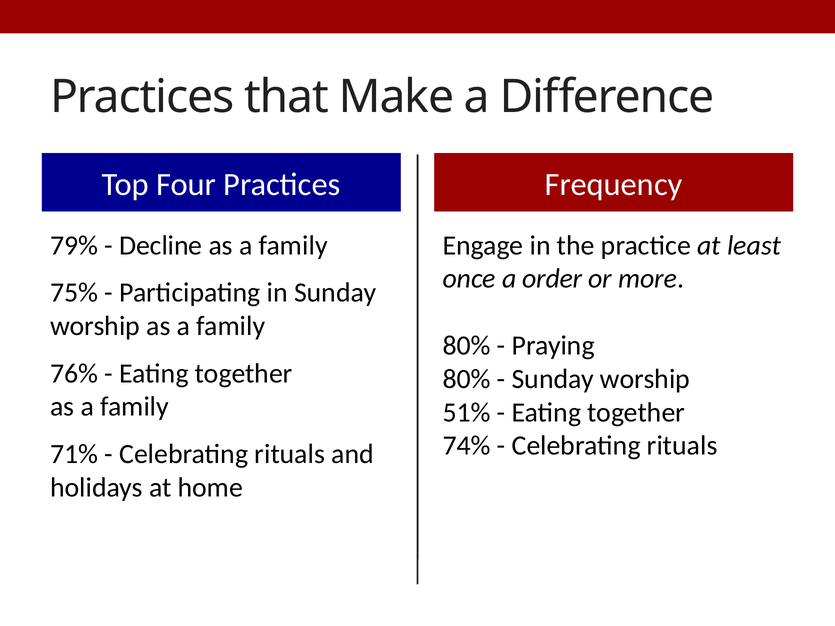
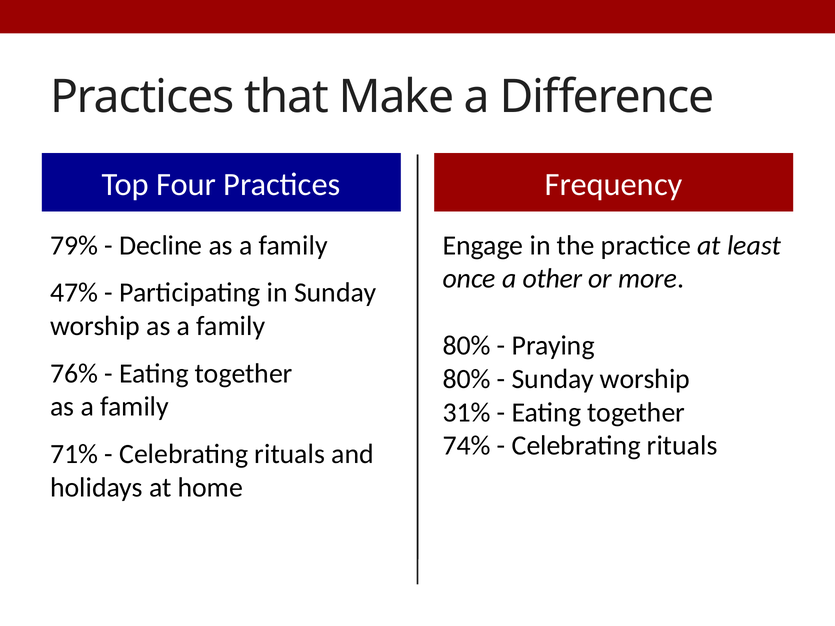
order: order -> other
75%: 75% -> 47%
51%: 51% -> 31%
